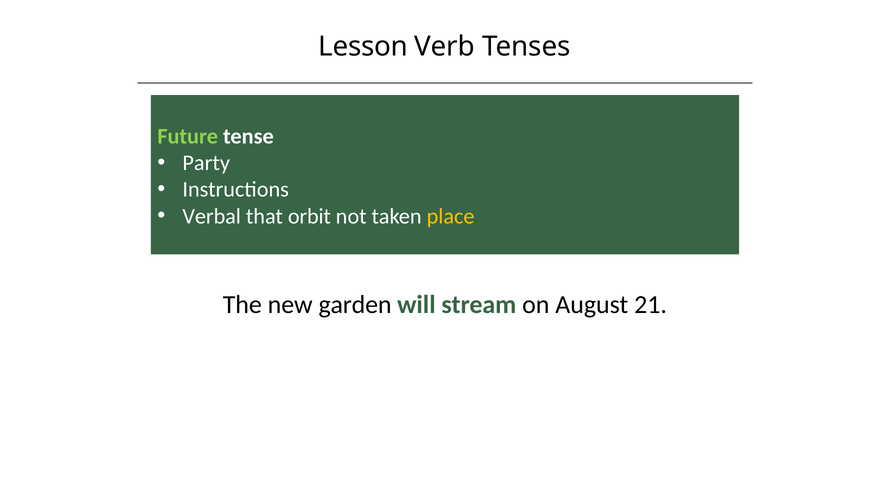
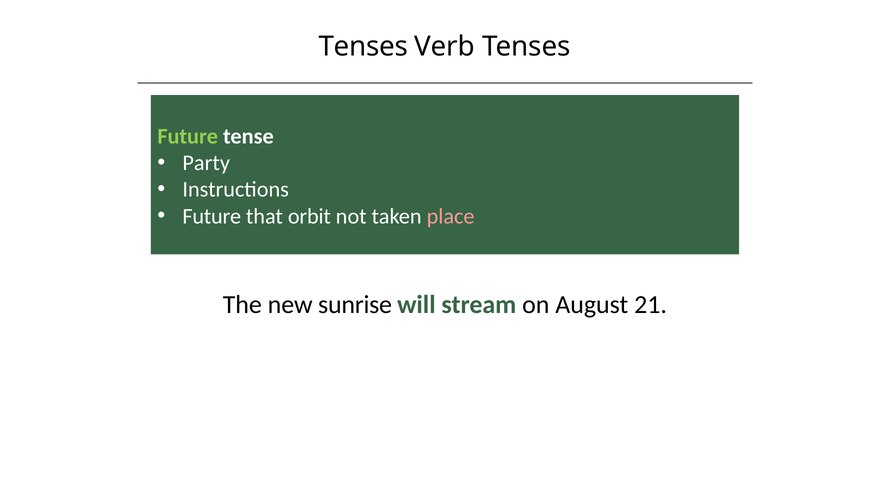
Lesson at (363, 47): Lesson -> Tenses
Verbal at (212, 216): Verbal -> Future
place colour: yellow -> pink
garden: garden -> sunrise
